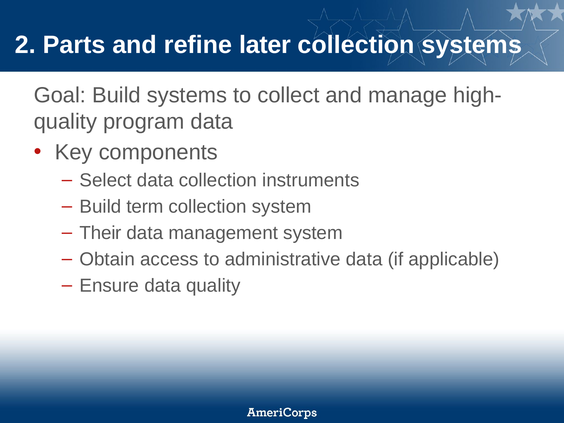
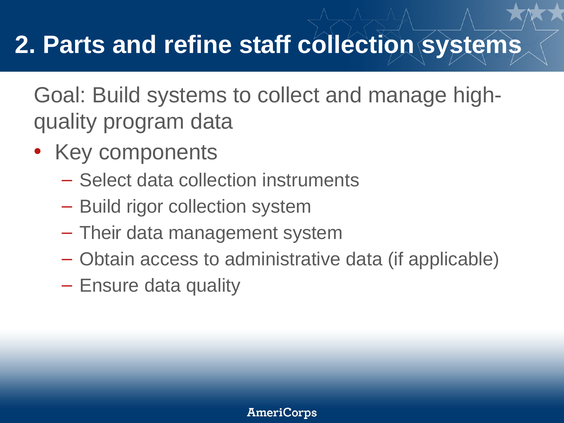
later: later -> staff
term: term -> rigor
